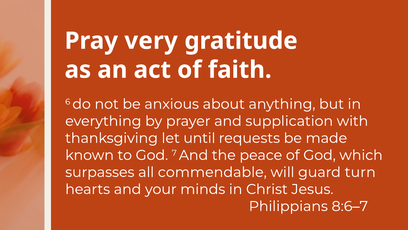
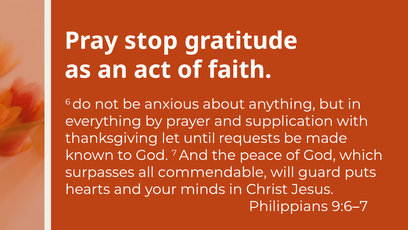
very: very -> stop
turn: turn -> puts
8:6–7: 8:6–7 -> 9:6–7
